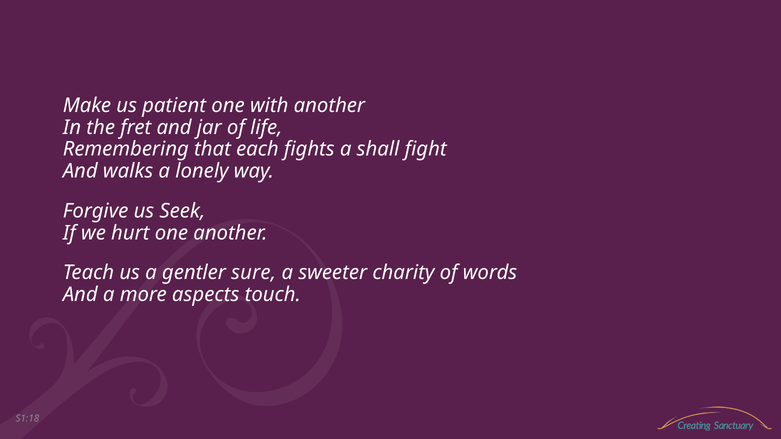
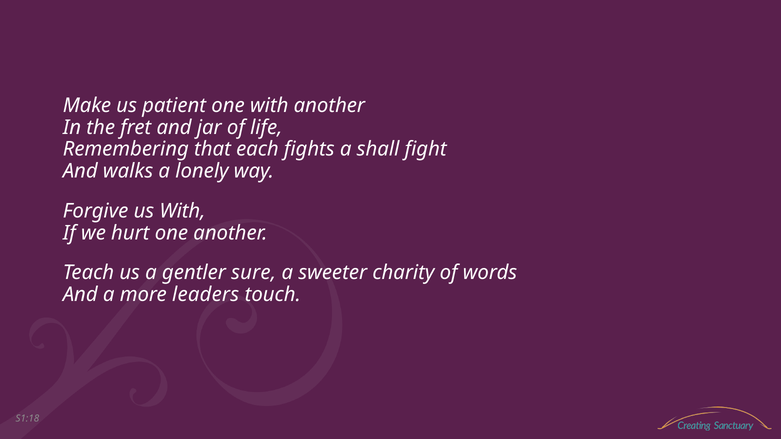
us Seek: Seek -> With
aspects: aspects -> leaders
